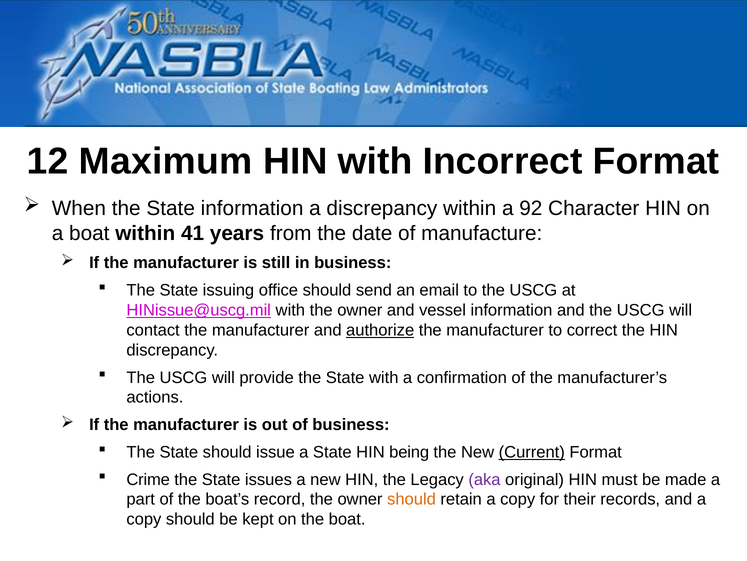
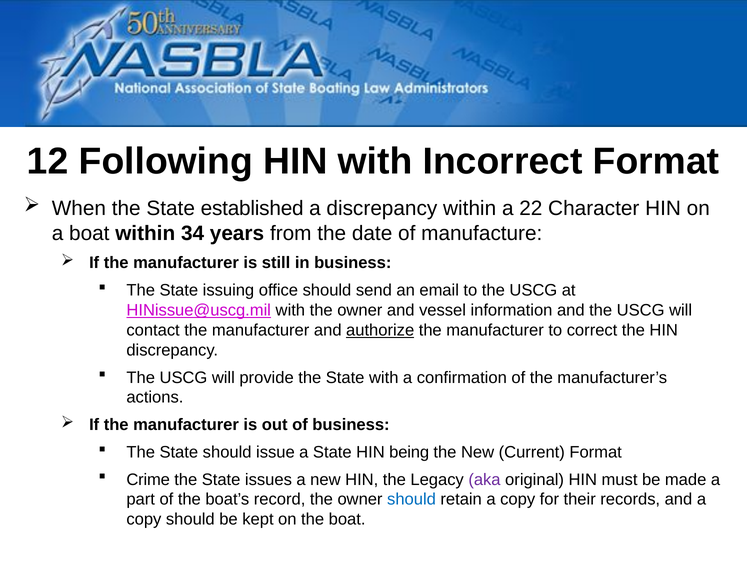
Maximum: Maximum -> Following
State information: information -> established
92: 92 -> 22
41: 41 -> 34
Current underline: present -> none
should at (412, 499) colour: orange -> blue
